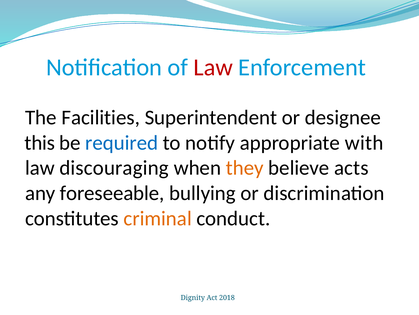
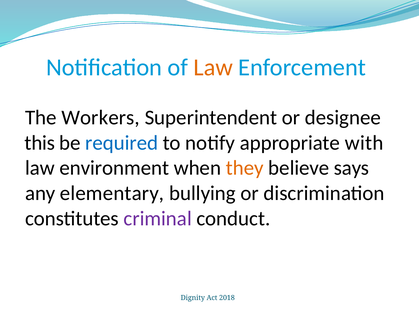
Law at (213, 67) colour: red -> orange
Facilities: Facilities -> Workers
discouraging: discouraging -> environment
acts: acts -> says
foreseeable: foreseeable -> elementary
criminal colour: orange -> purple
